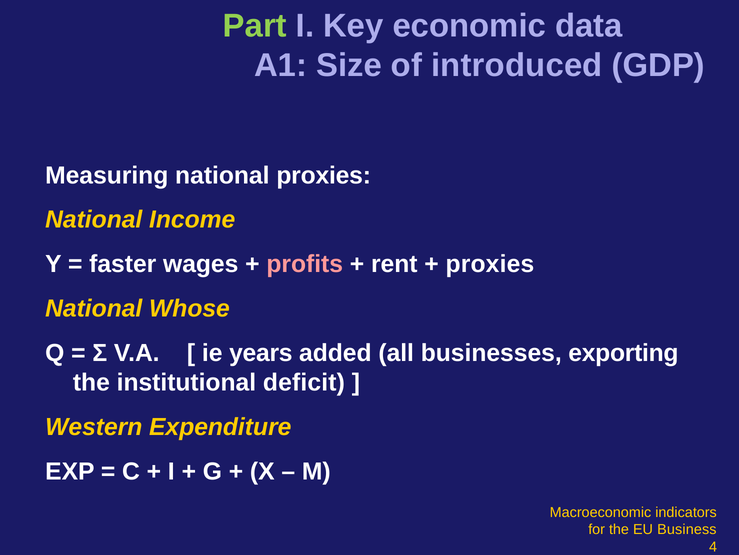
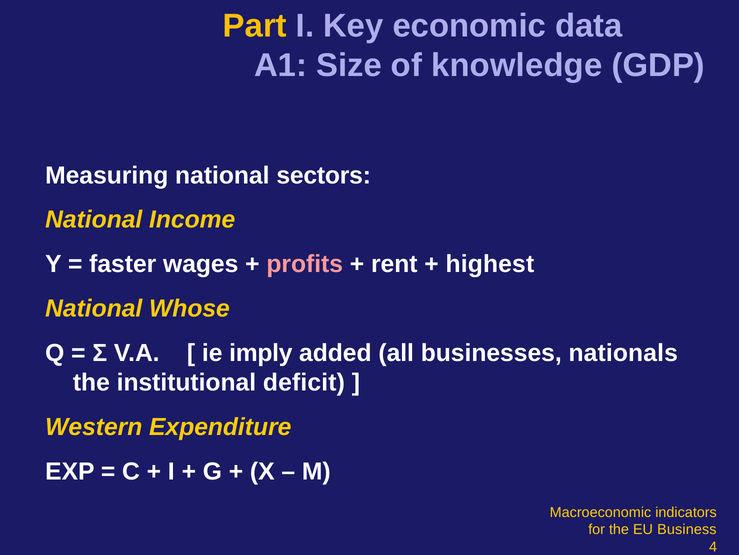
Part colour: light green -> yellow
introduced: introduced -> knowledge
national proxies: proxies -> sectors
proxies at (490, 264): proxies -> highest
years: years -> imply
exporting: exporting -> nationals
